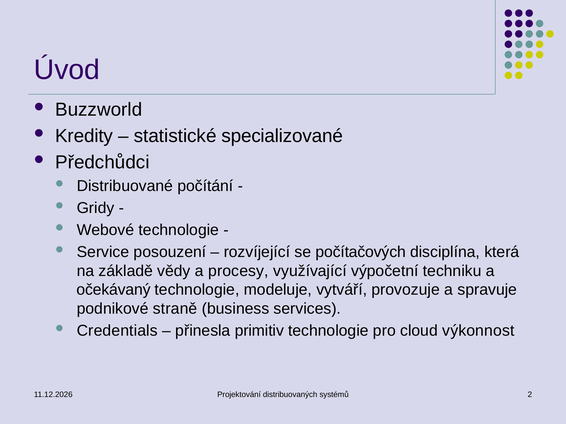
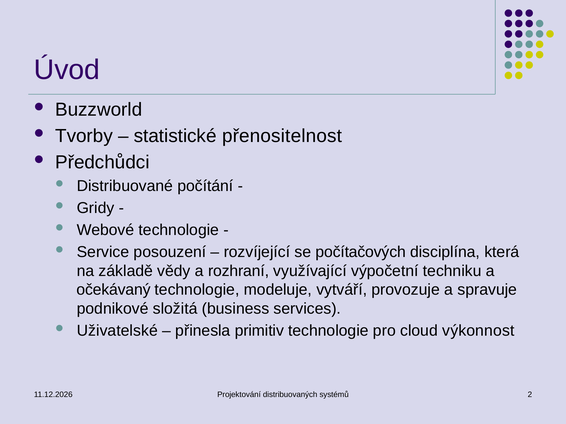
Kredity: Kredity -> Tvorby
specializované: specializované -> přenositelnost
procesy: procesy -> rozhraní
straně: straně -> složitá
Credentials: Credentials -> Uživatelské
